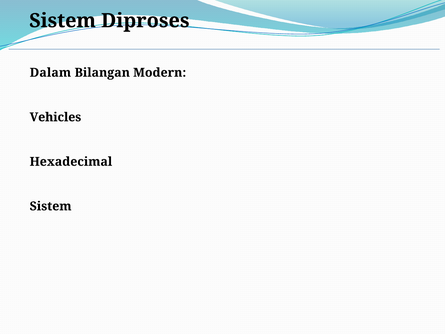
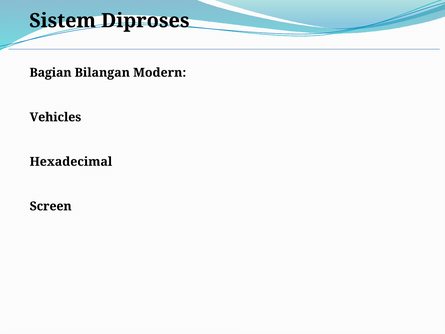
Dalam: Dalam -> Bagian
Sistem at (51, 206): Sistem -> Screen
